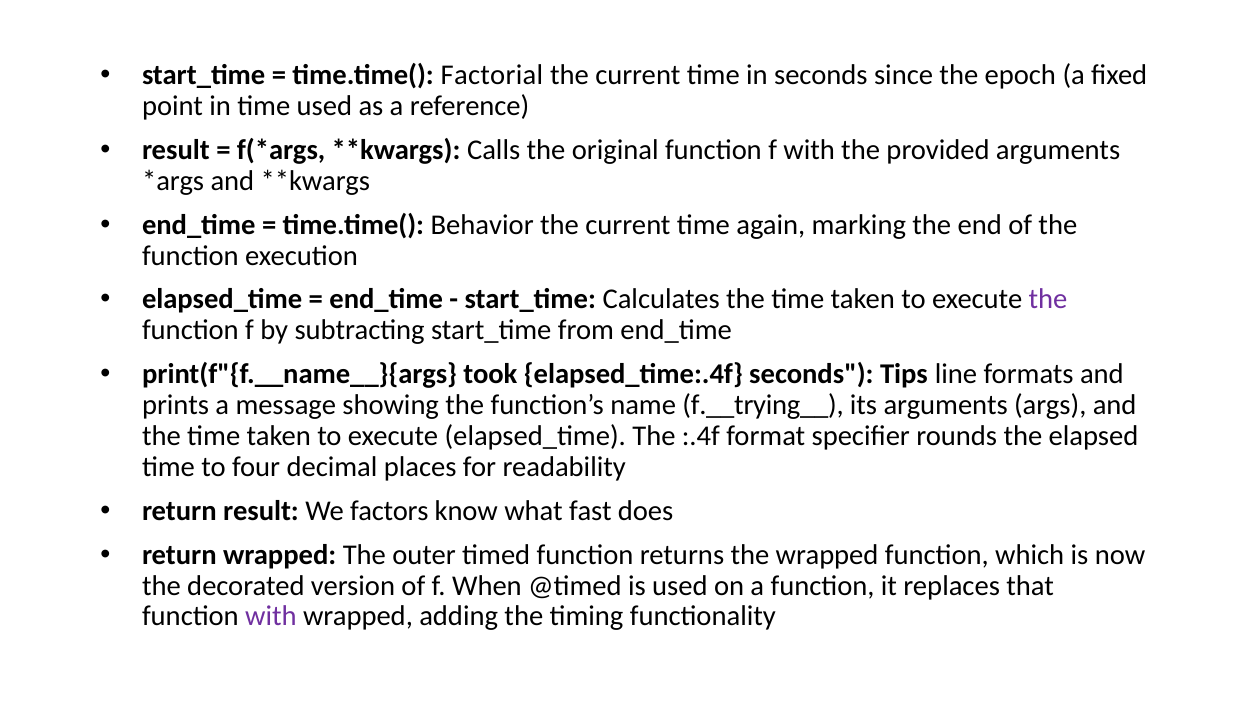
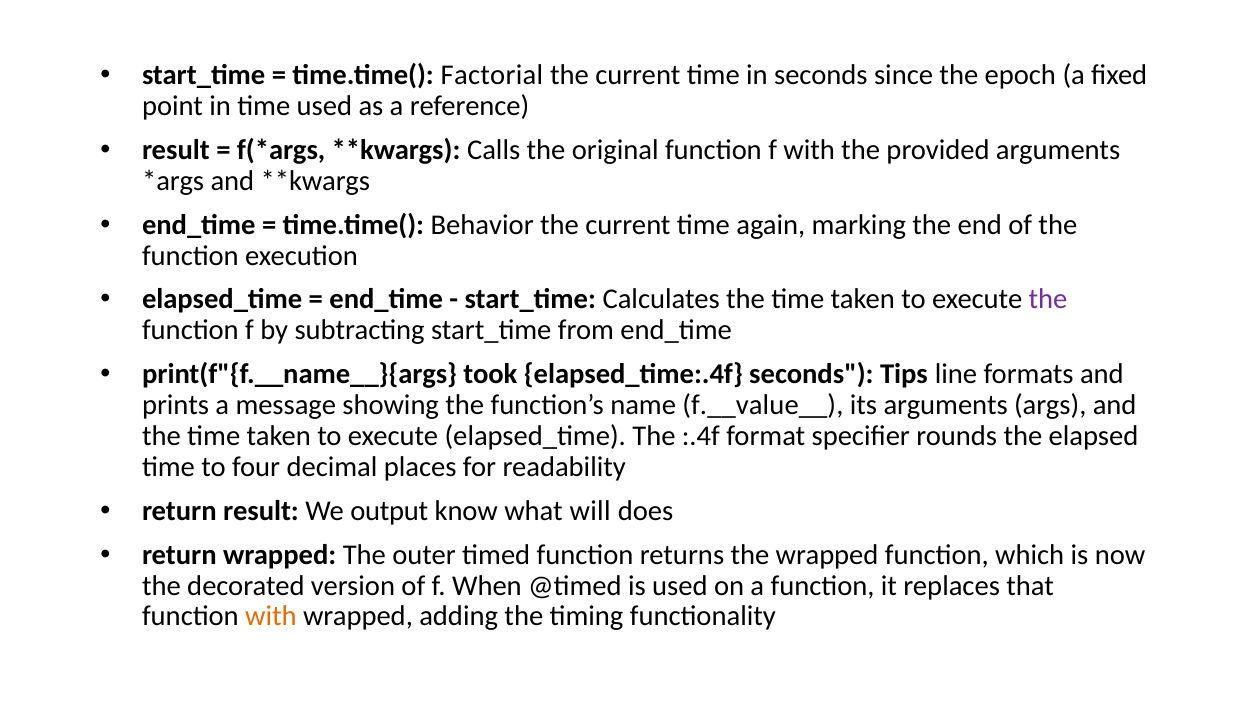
f.__trying__: f.__trying__ -> f.__value__
factors: factors -> output
fast: fast -> will
with at (271, 617) colour: purple -> orange
